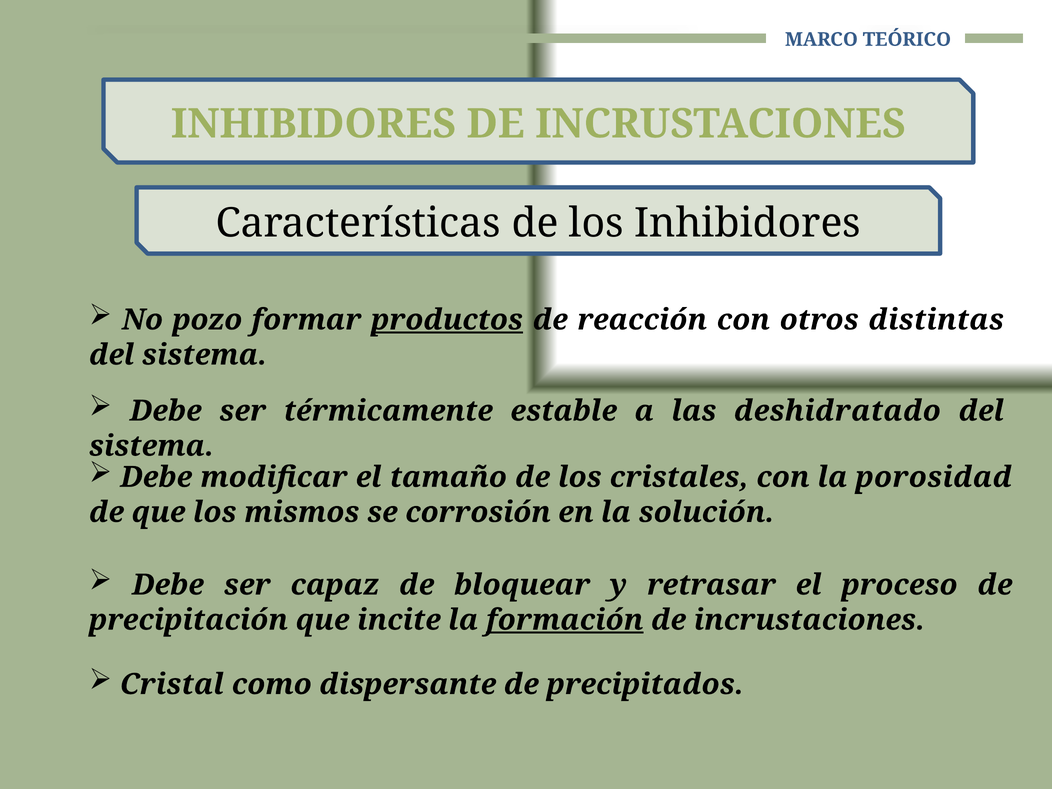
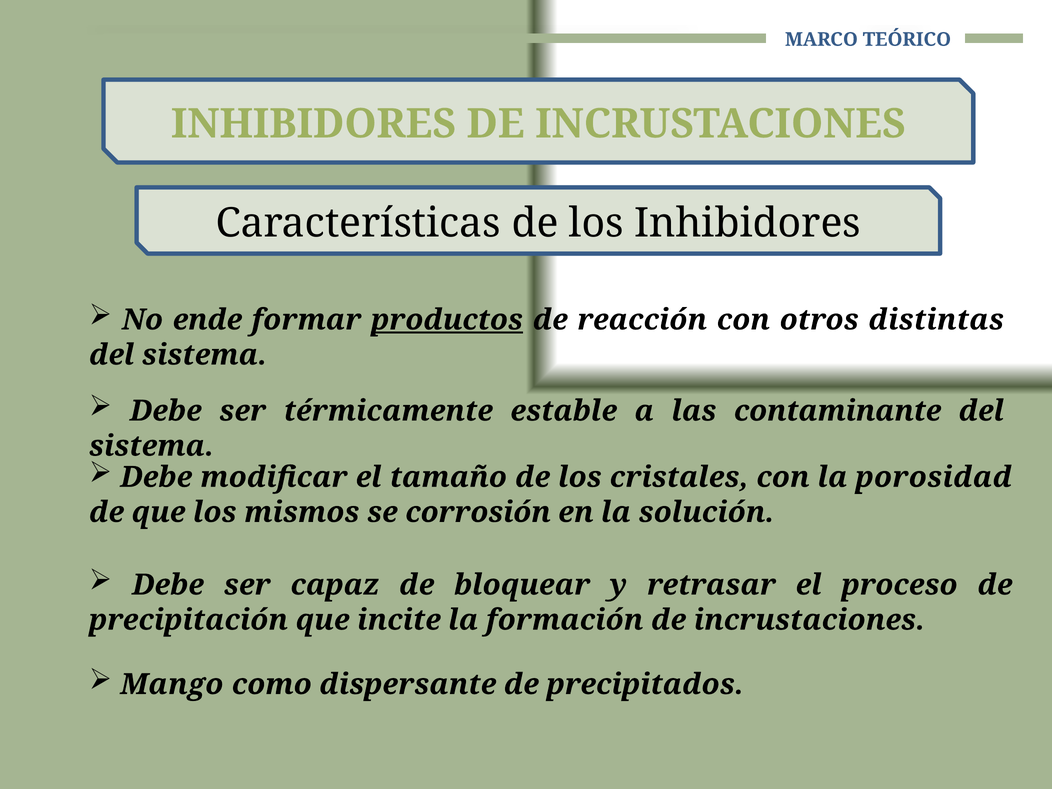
pozo: pozo -> ende
deshidratado: deshidratado -> contaminante
formación underline: present -> none
Cristal: Cristal -> Mango
